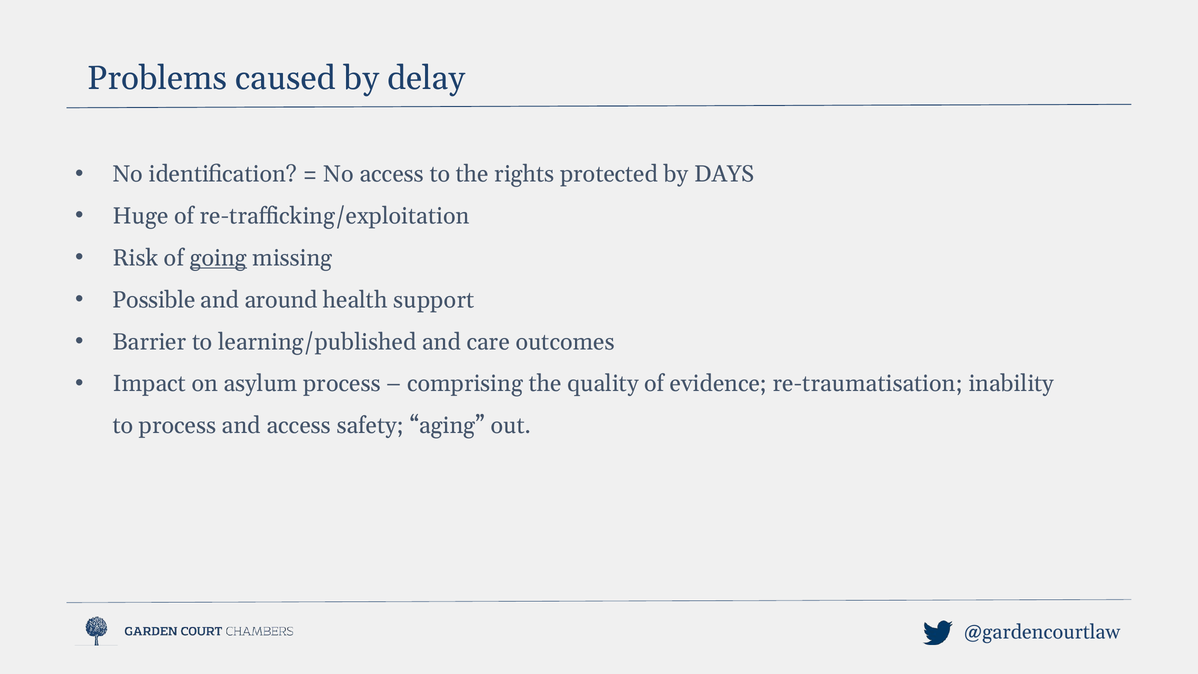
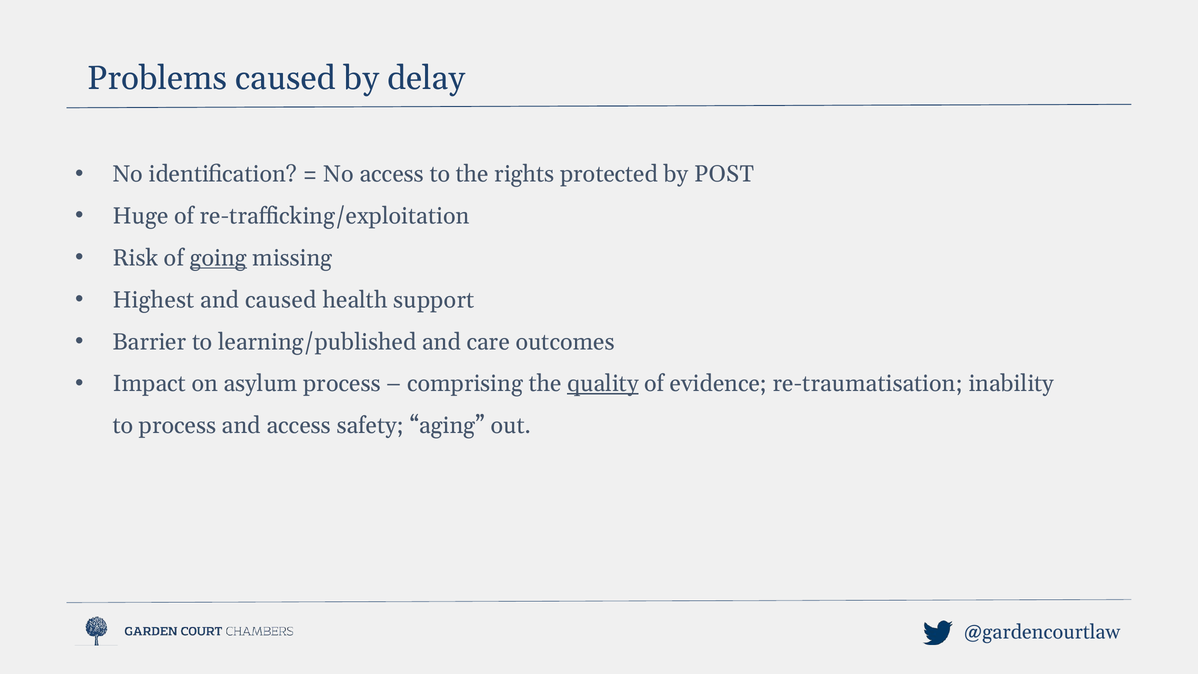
DAYS: DAYS -> POST
Possible: Possible -> Highest
and around: around -> caused
quality underline: none -> present
